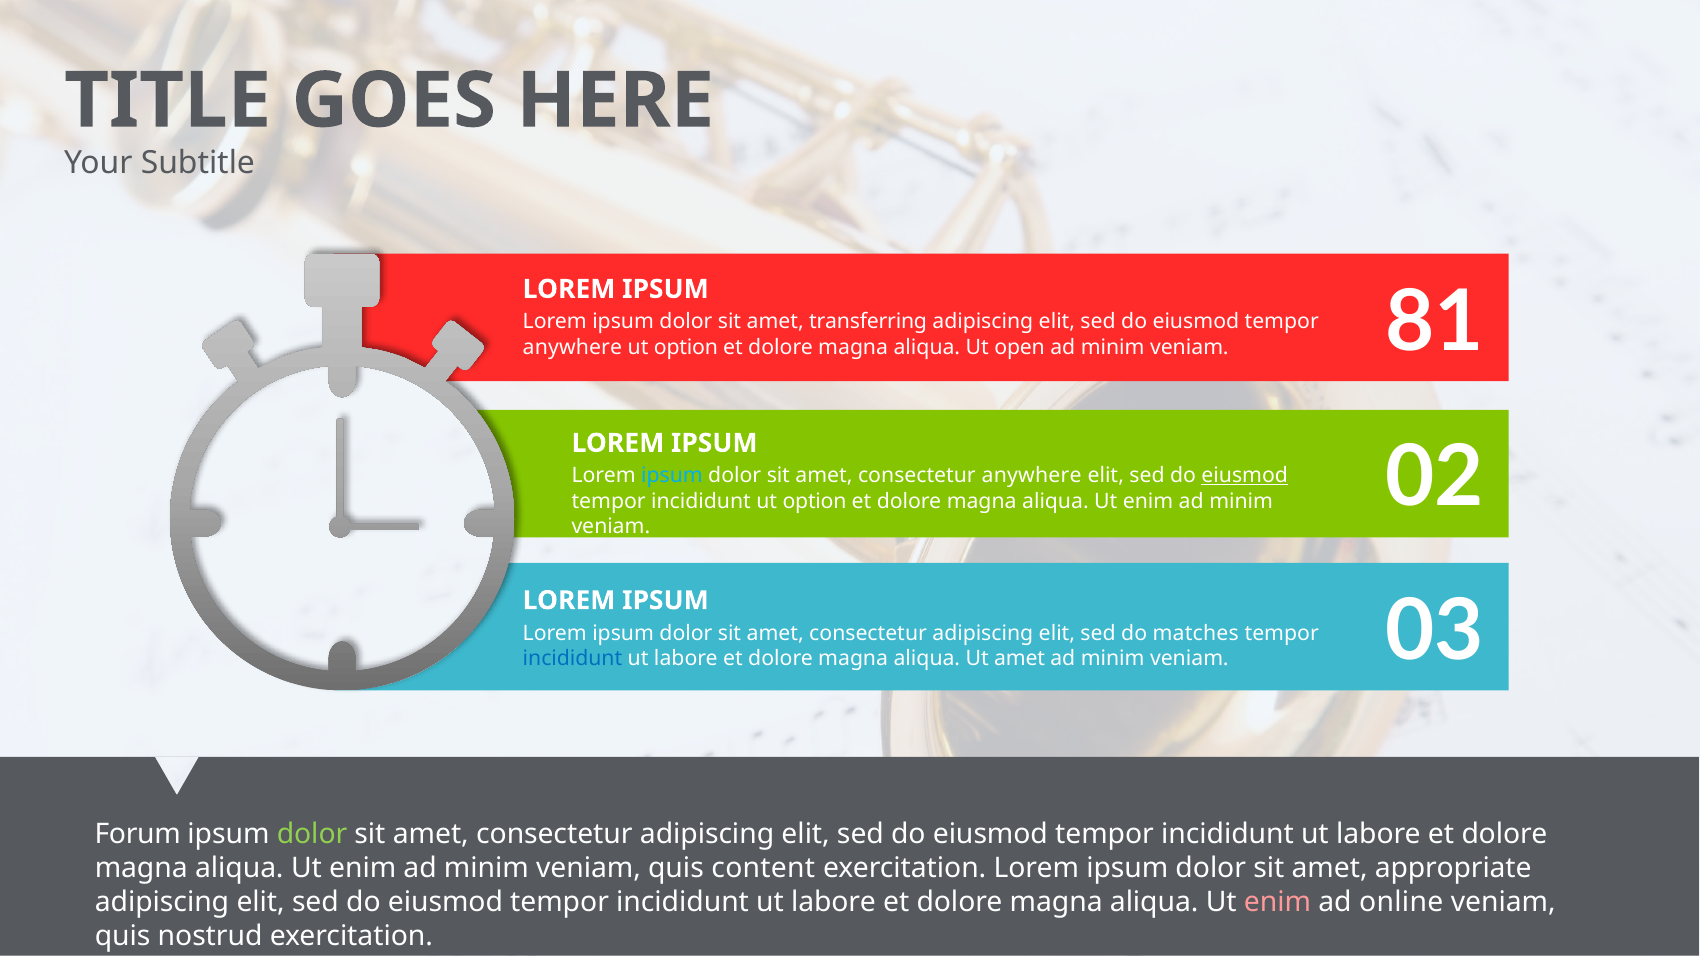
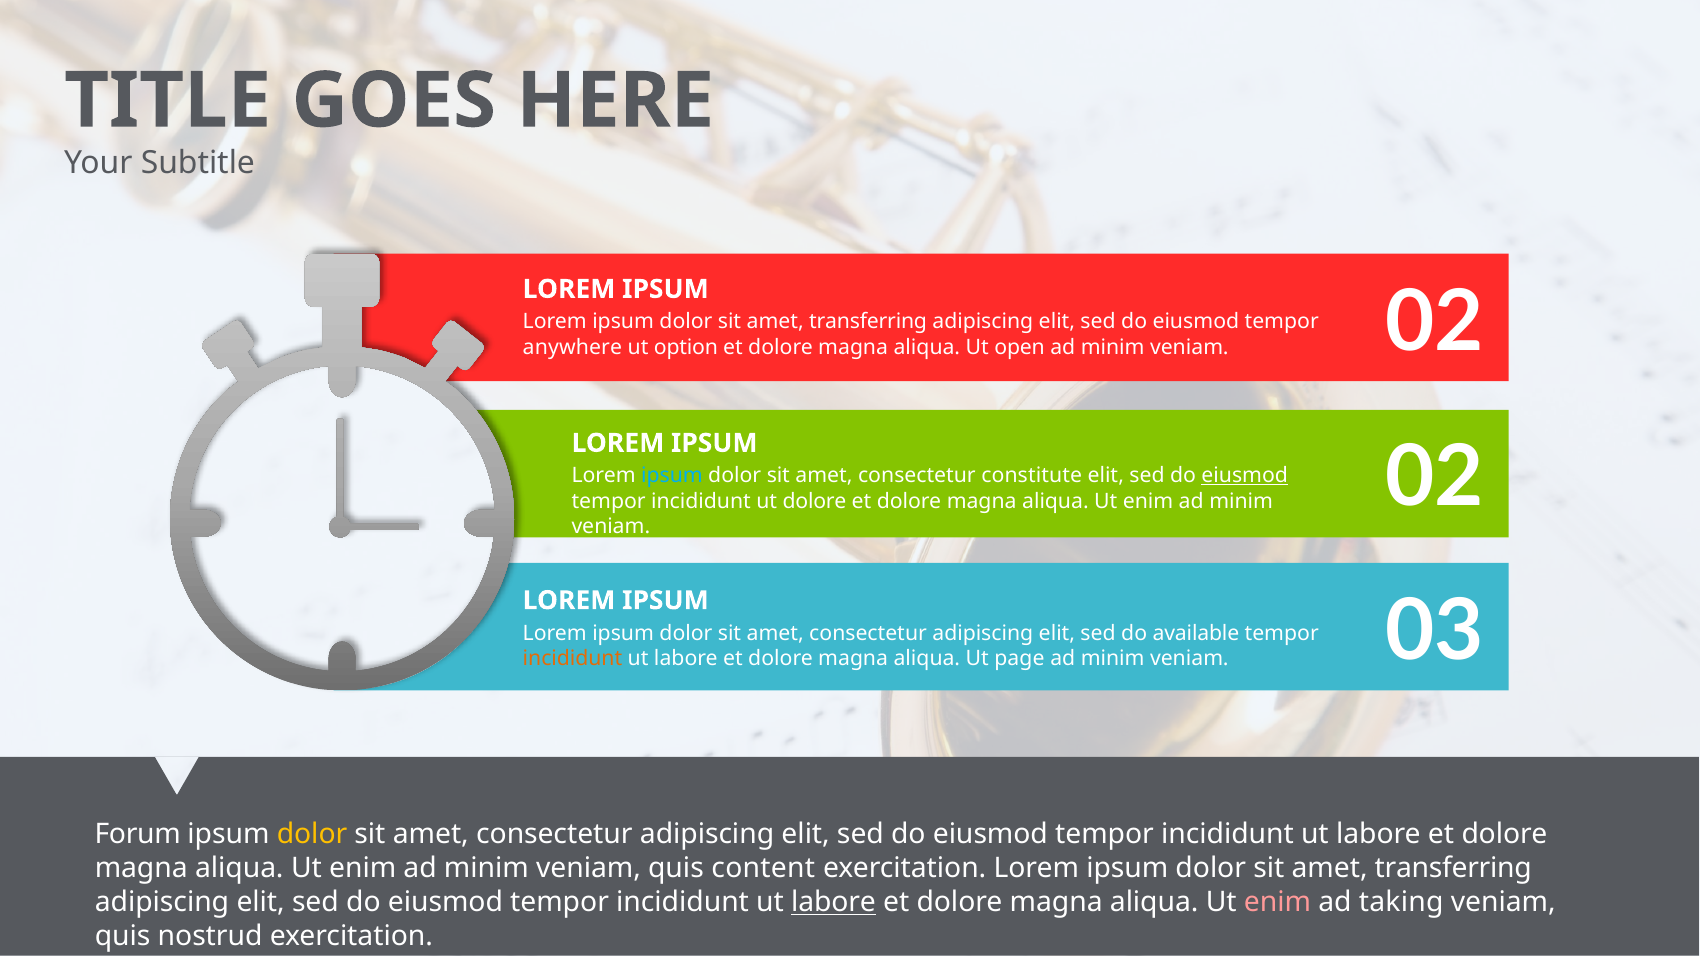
veniam 81: 81 -> 02
consectetur anywhere: anywhere -> constitute
incididunt ut option: option -> dolore
matches: matches -> available
incididunt at (572, 659) colour: blue -> orange
Ut amet: amet -> page
dolor at (312, 835) colour: light green -> yellow
appropriate at (1453, 869): appropriate -> transferring
labore at (833, 903) underline: none -> present
online: online -> taking
